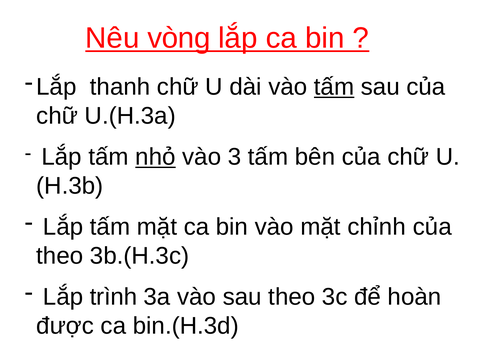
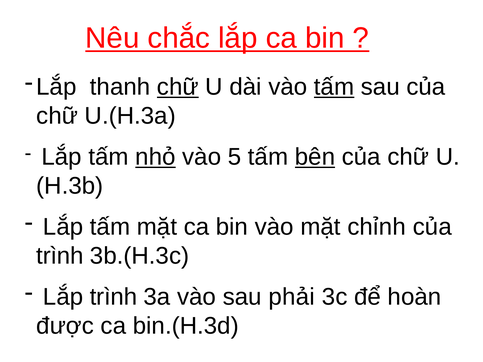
vòng: vòng -> chắc
chữ at (178, 87) underline: none -> present
3: 3 -> 5
bên underline: none -> present
theo at (60, 256): theo -> trình
sau theo: theo -> phải
